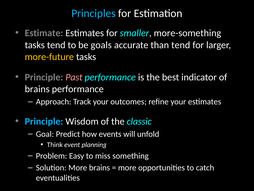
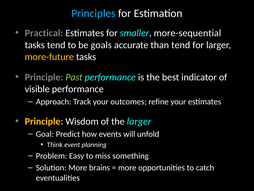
Estimate: Estimate -> Practical
more-something: more-something -> more-sequential
Past colour: pink -> light green
brains at (37, 89): brains -> visible
Principle at (44, 121) colour: light blue -> yellow
the classic: classic -> larger
